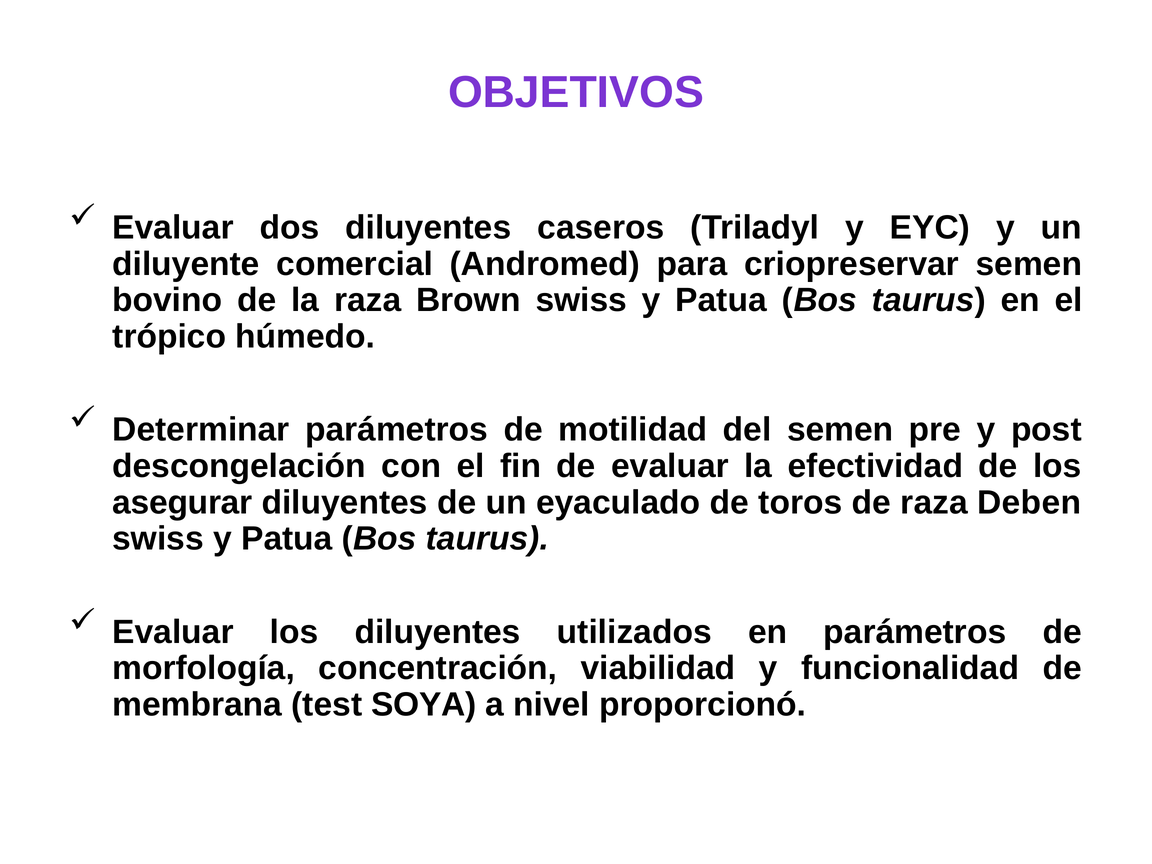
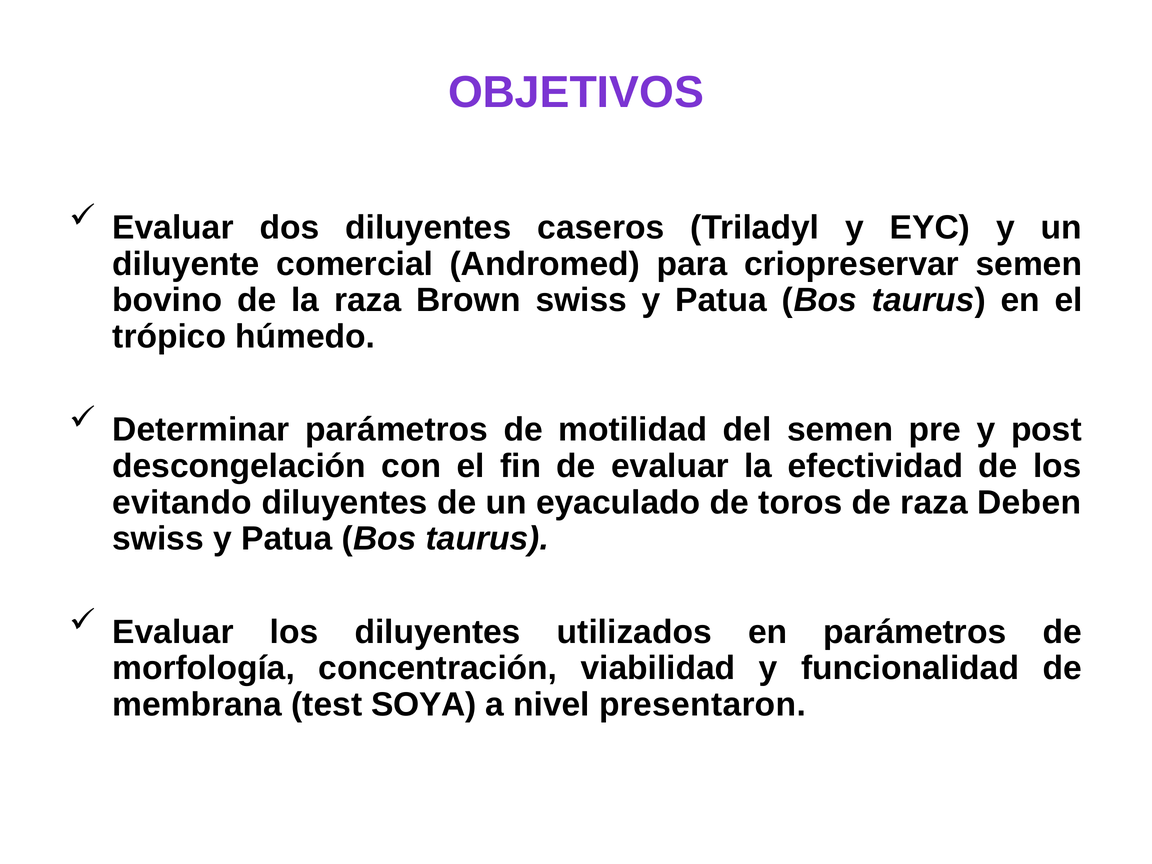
asegurar: asegurar -> evitando
proporcionó: proporcionó -> presentaron
